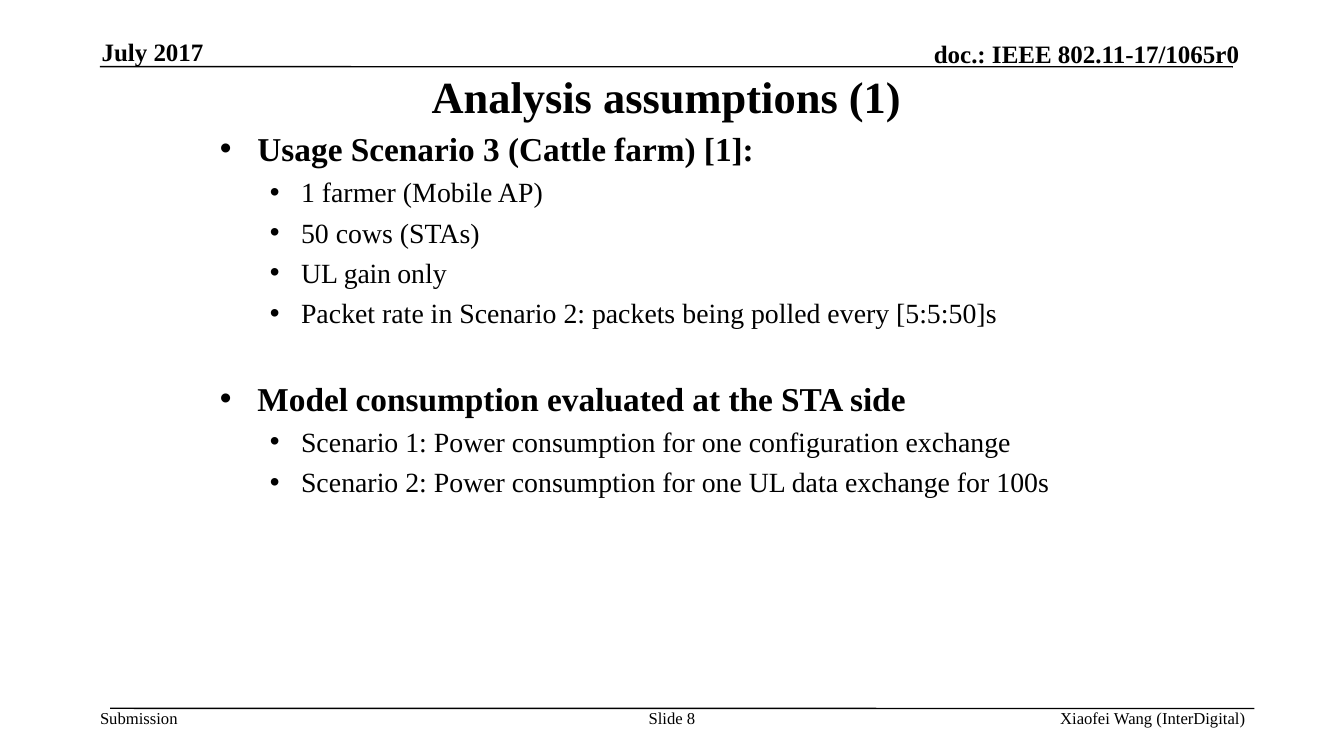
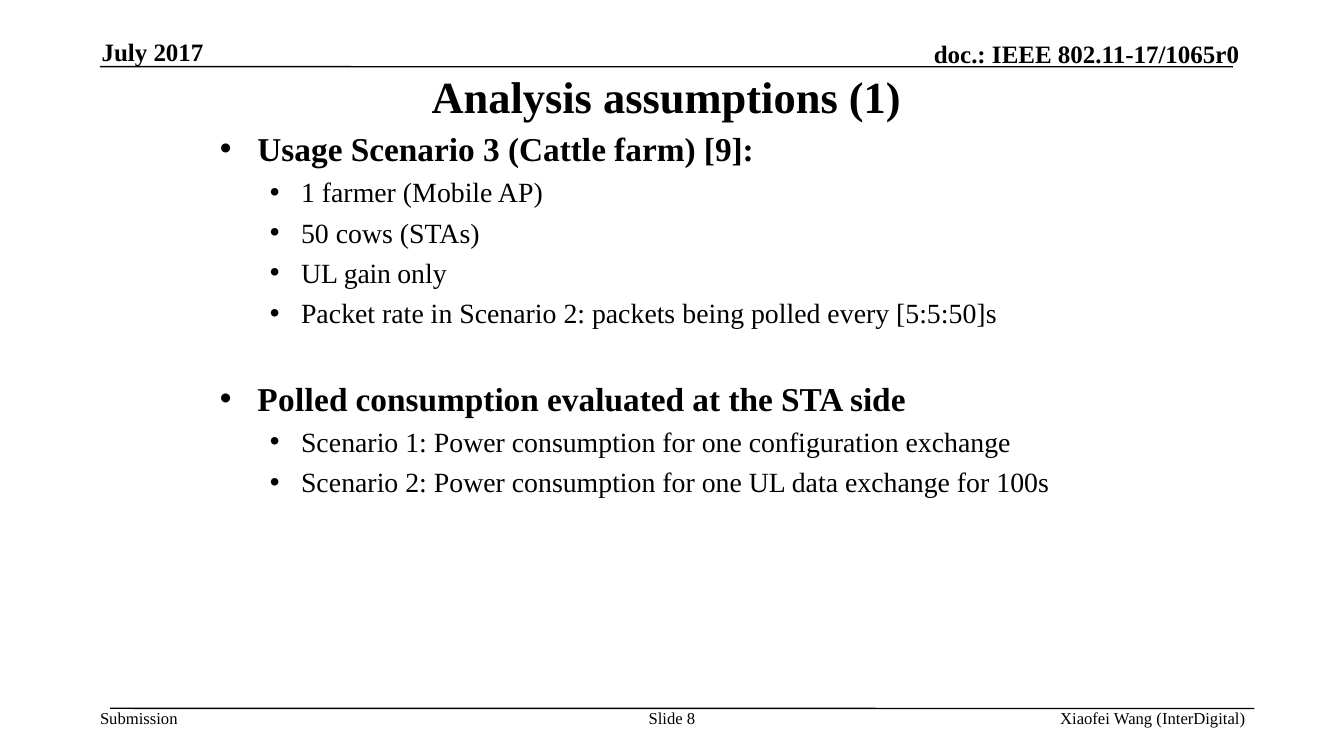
farm 1: 1 -> 9
Model at (303, 400): Model -> Polled
